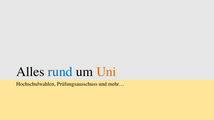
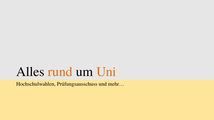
rund colour: blue -> orange
